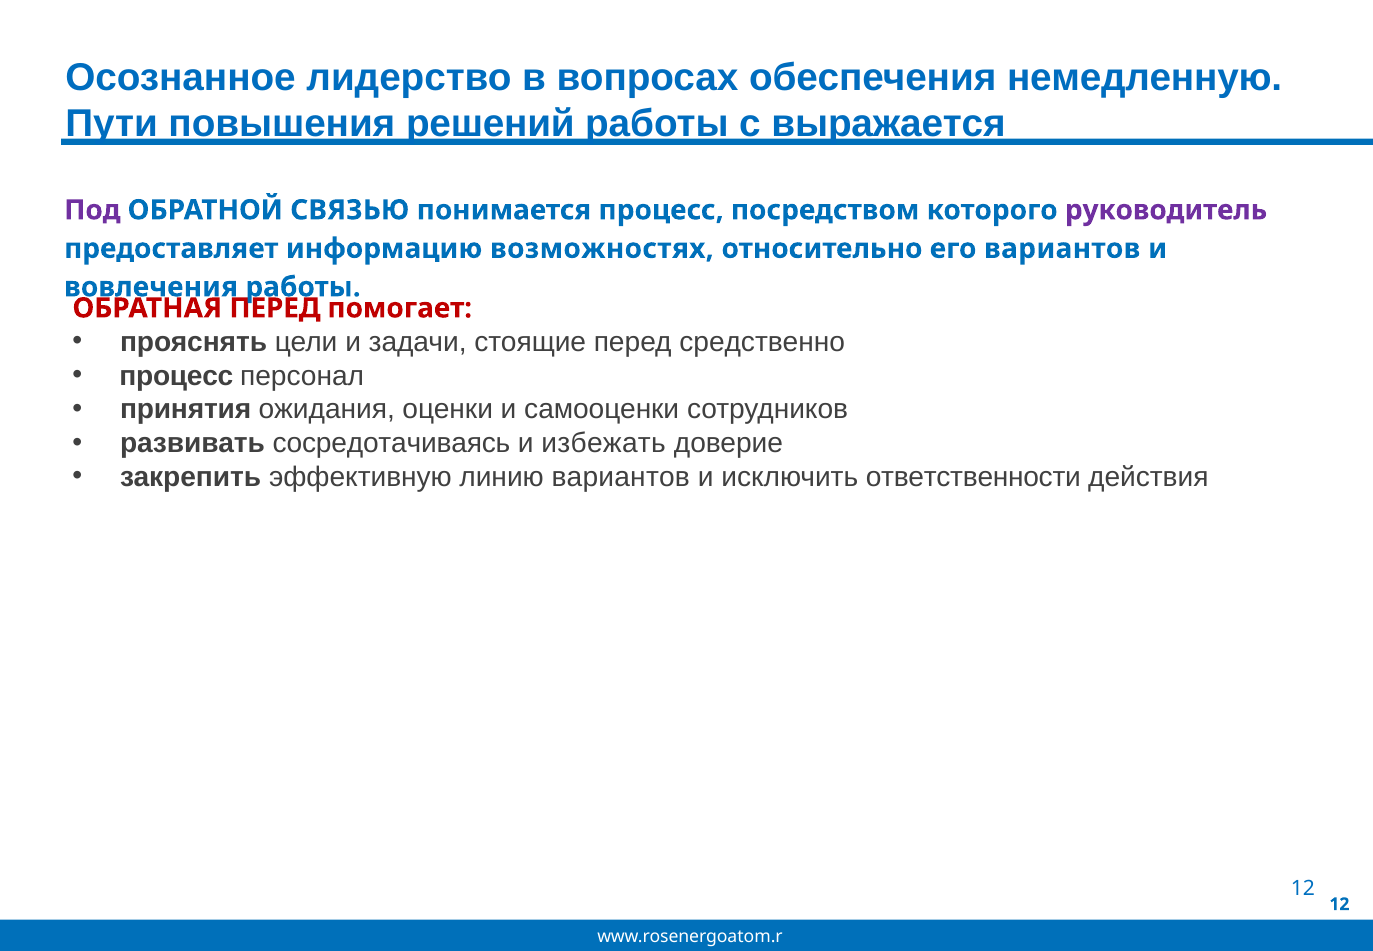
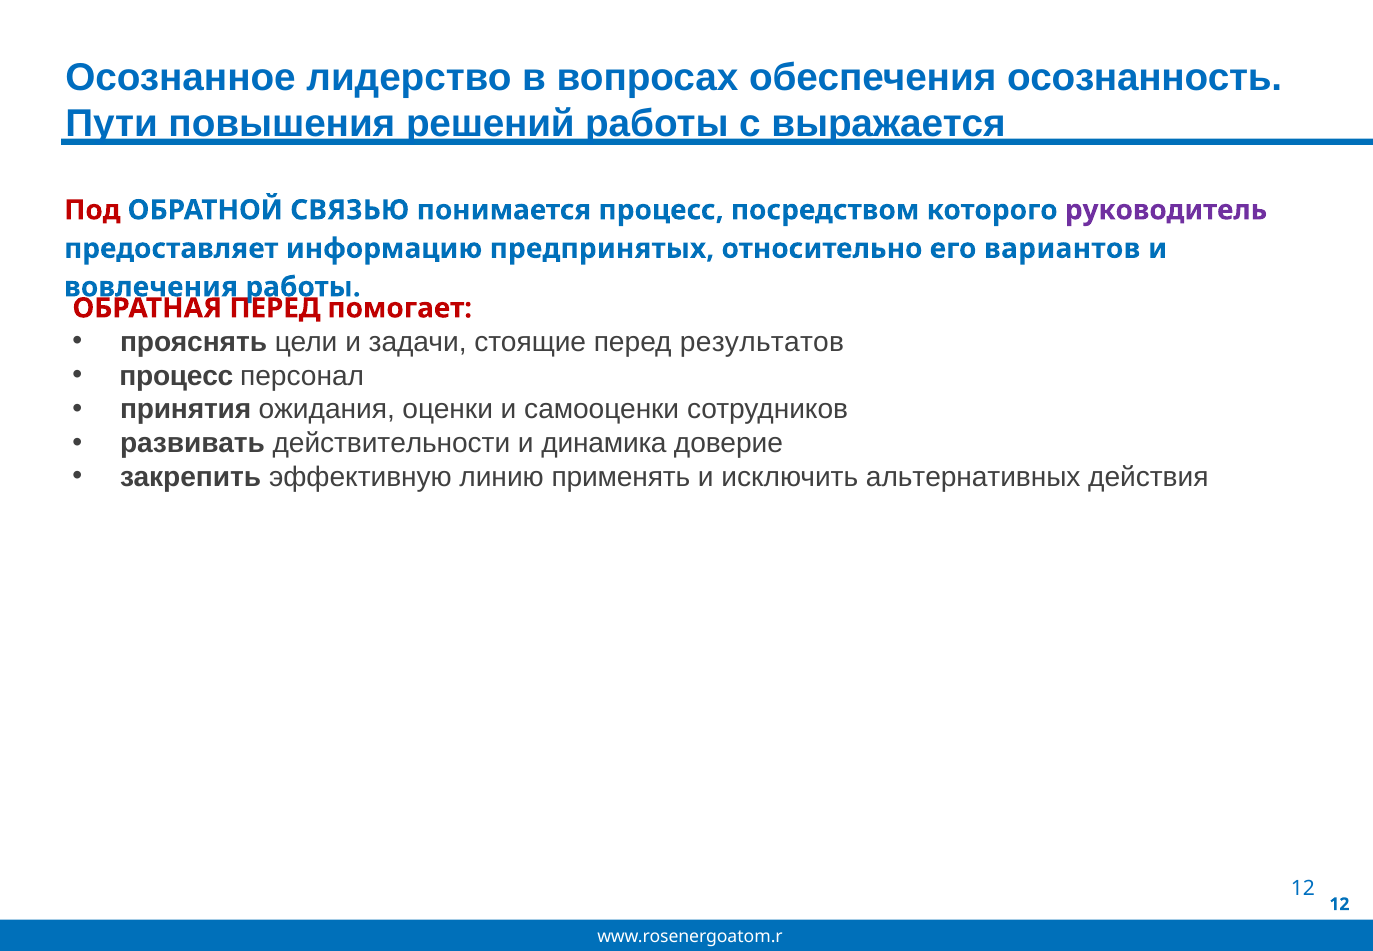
немедленную: немедленную -> осознанность
Под colour: purple -> red
возможностях: возможностях -> предпринятых
средственно: средственно -> результатов
сосредотачиваясь: сосредотачиваясь -> действительности
избежать: избежать -> динамика
линию вариантов: вариантов -> применять
ответственности: ответственности -> альтернативных
